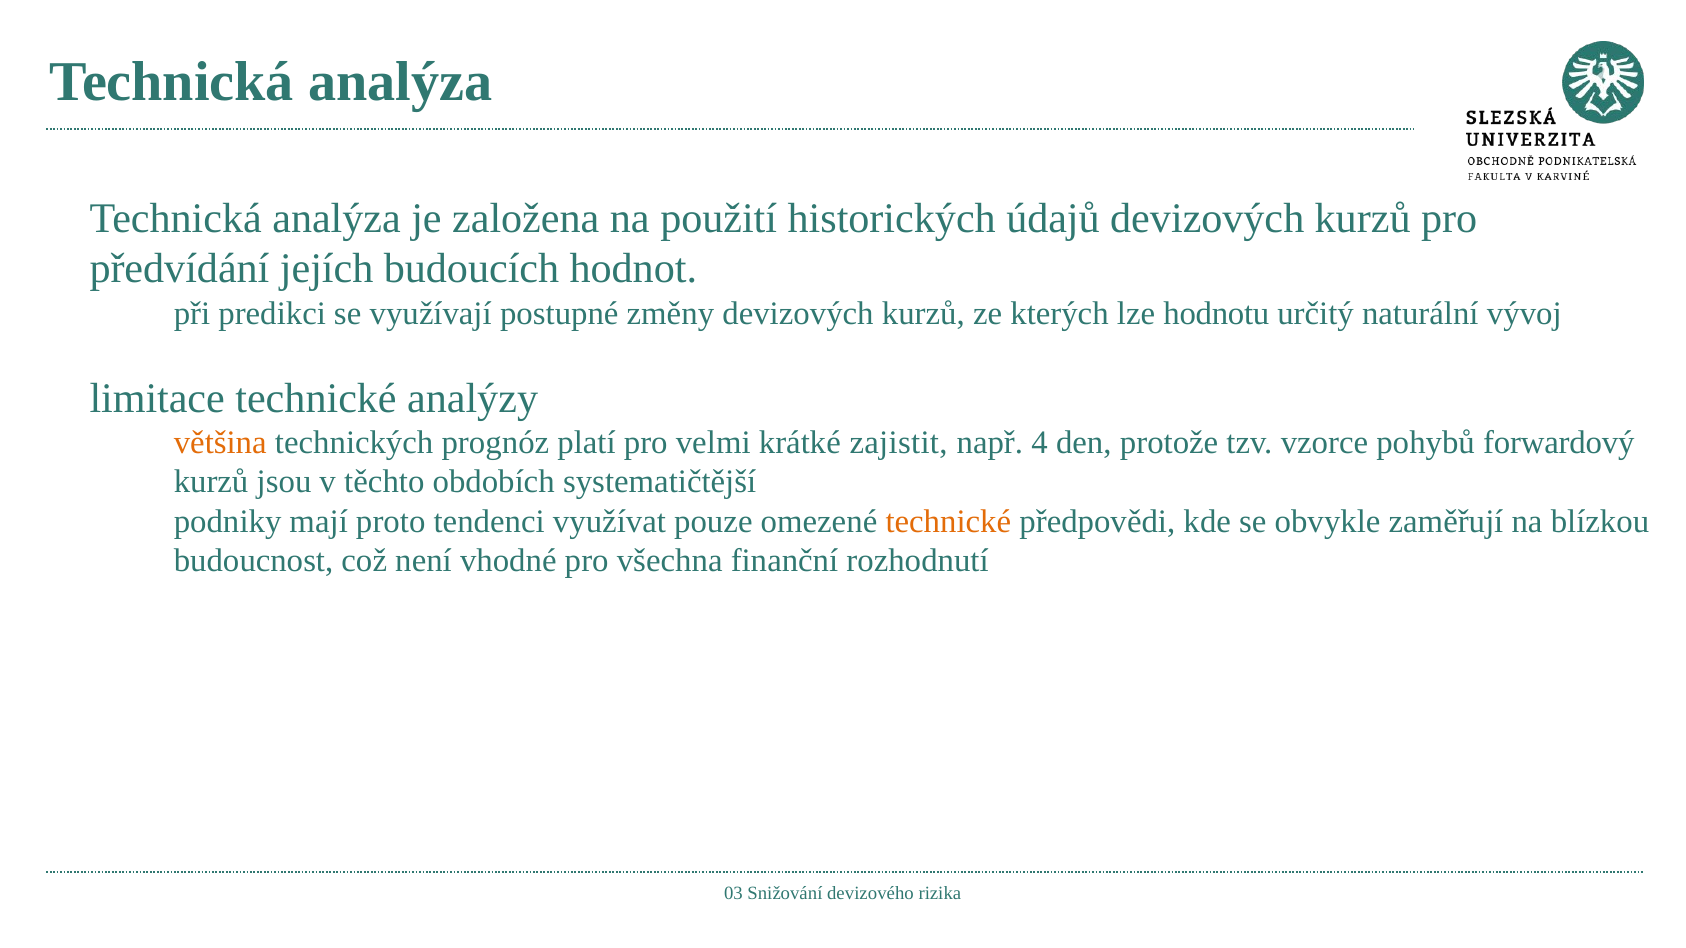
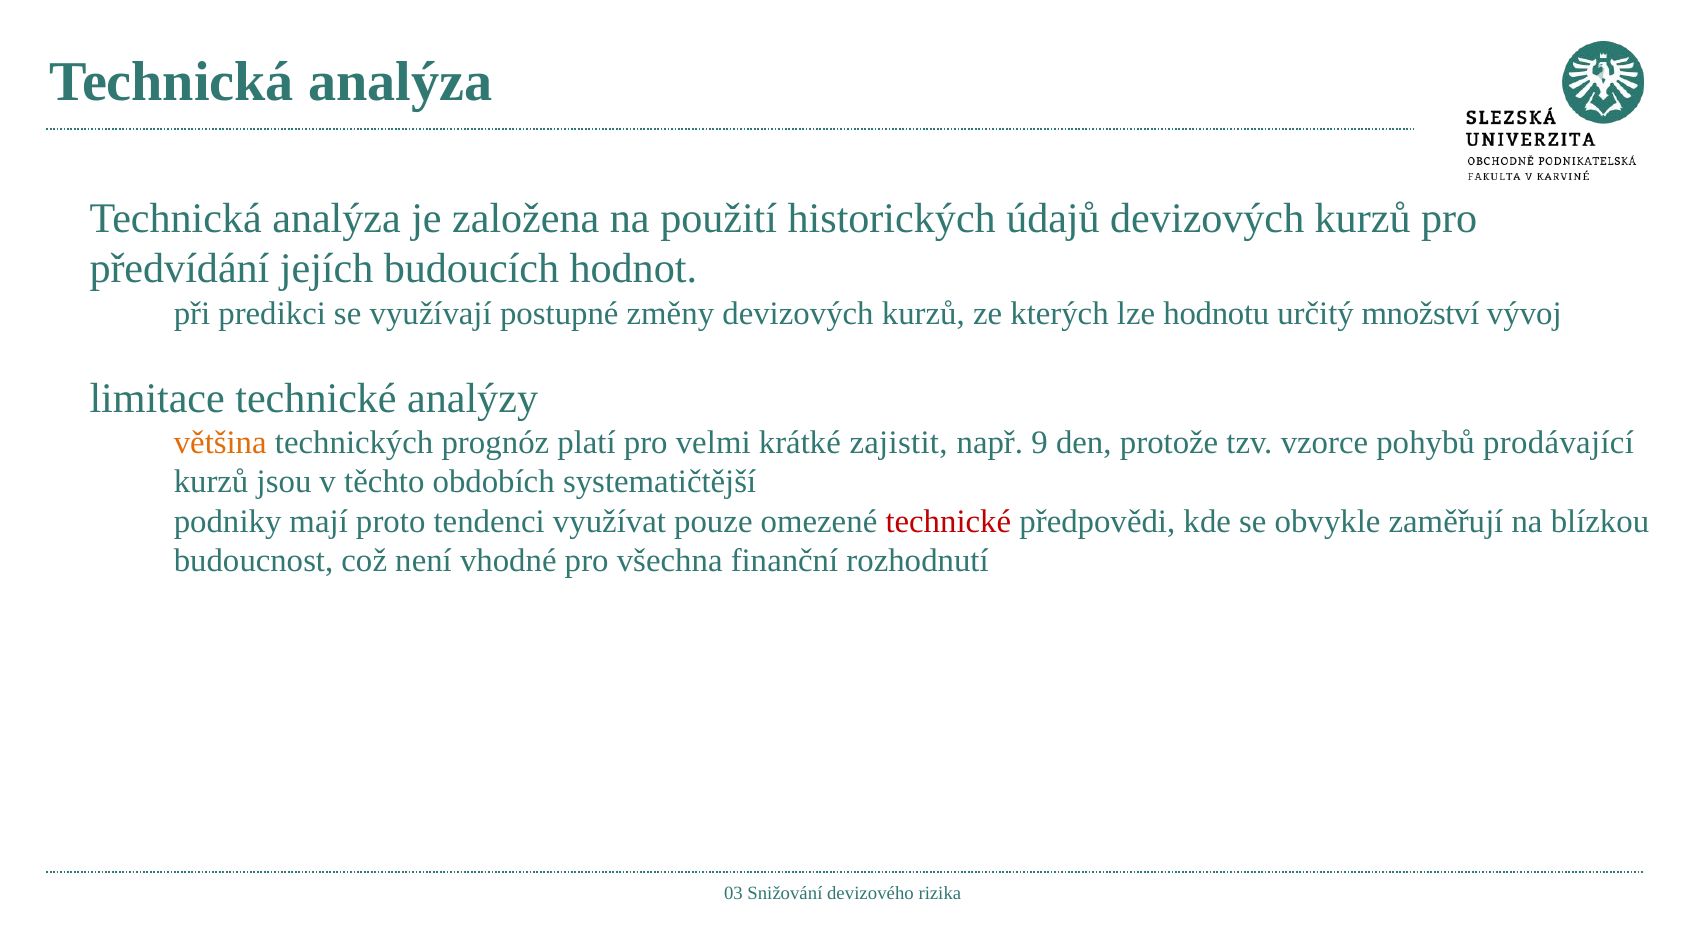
naturální: naturální -> množství
4: 4 -> 9
forwardový: forwardový -> prodávající
technické at (948, 522) colour: orange -> red
